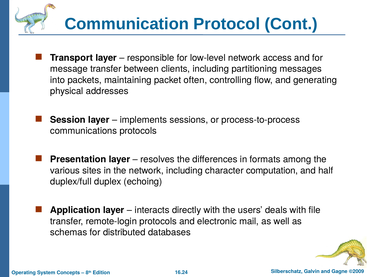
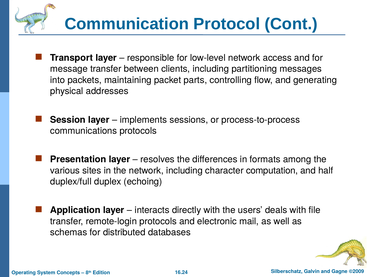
often: often -> parts
